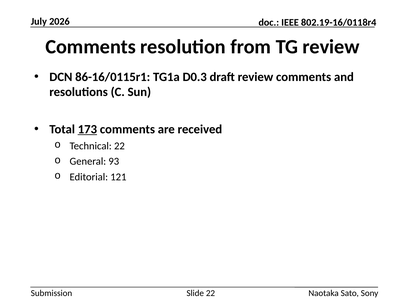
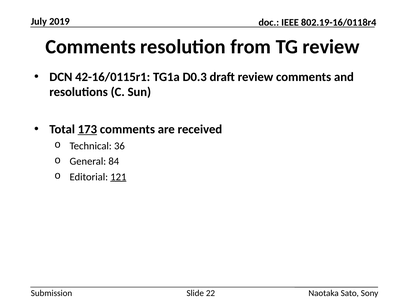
2026: 2026 -> 2019
86-16/0115r1: 86-16/0115r1 -> 42-16/0115r1
Technical 22: 22 -> 36
93: 93 -> 84
121 underline: none -> present
